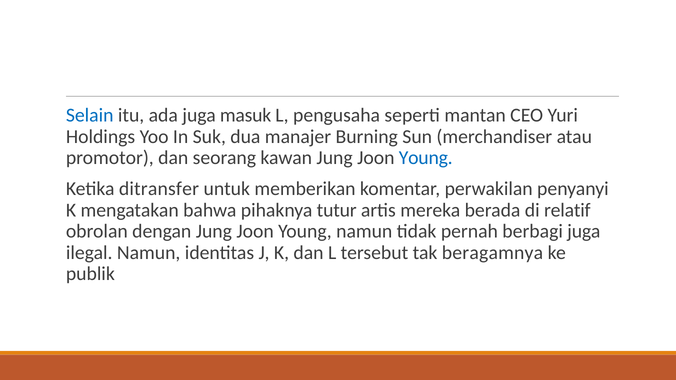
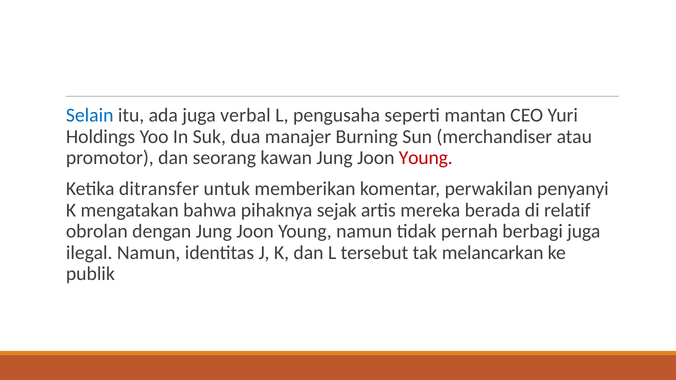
masuk: masuk -> verbal
Young at (426, 158) colour: blue -> red
tutur: tutur -> sejak
beragamnya: beragamnya -> melancarkan
